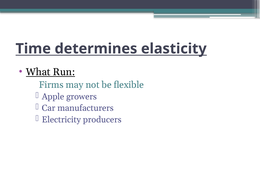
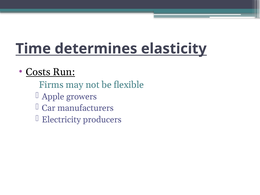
What: What -> Costs
